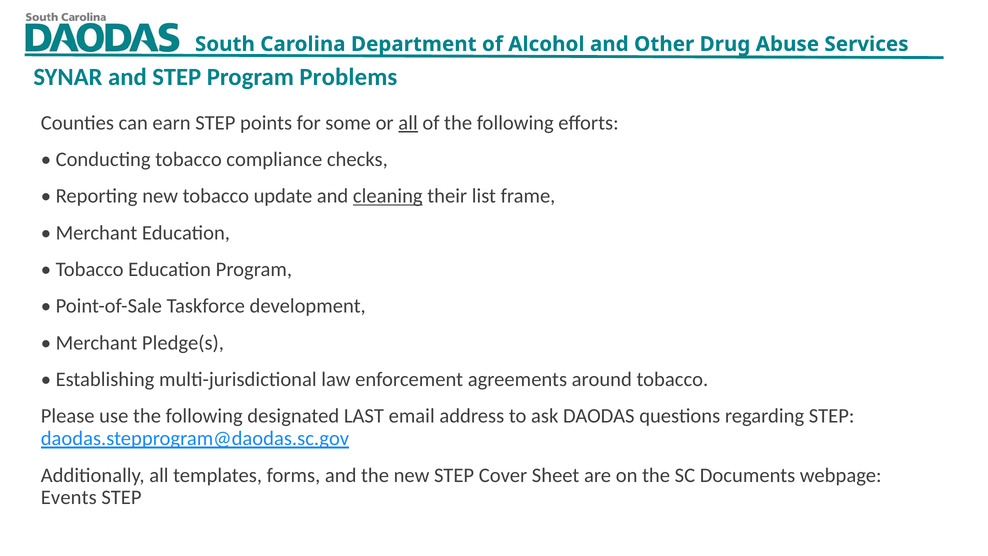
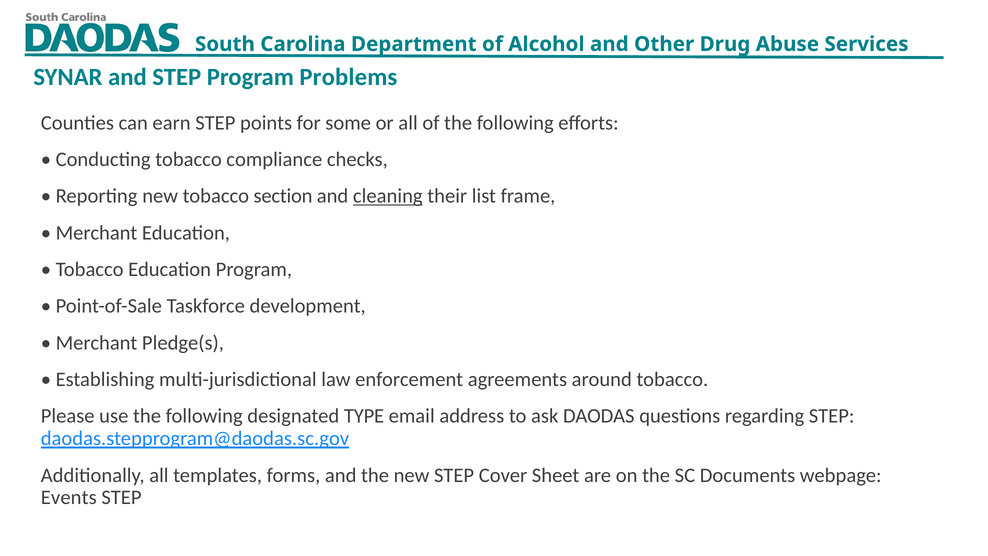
all at (408, 123) underline: present -> none
update: update -> section
LAST: LAST -> TYPE
